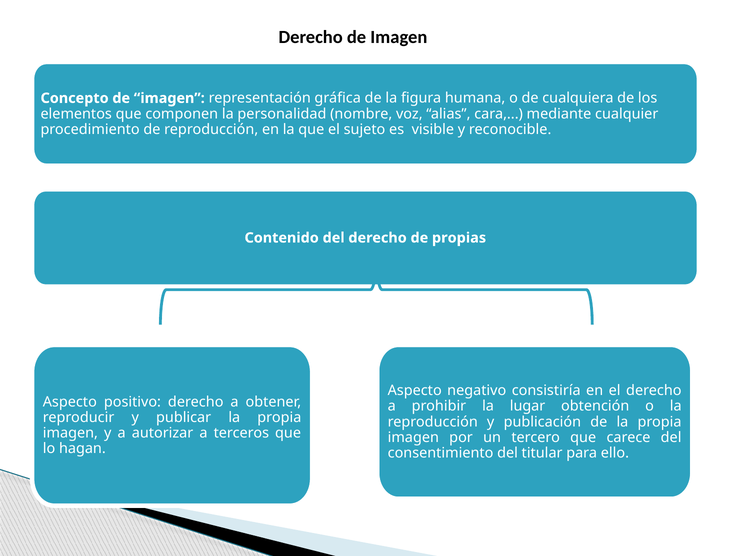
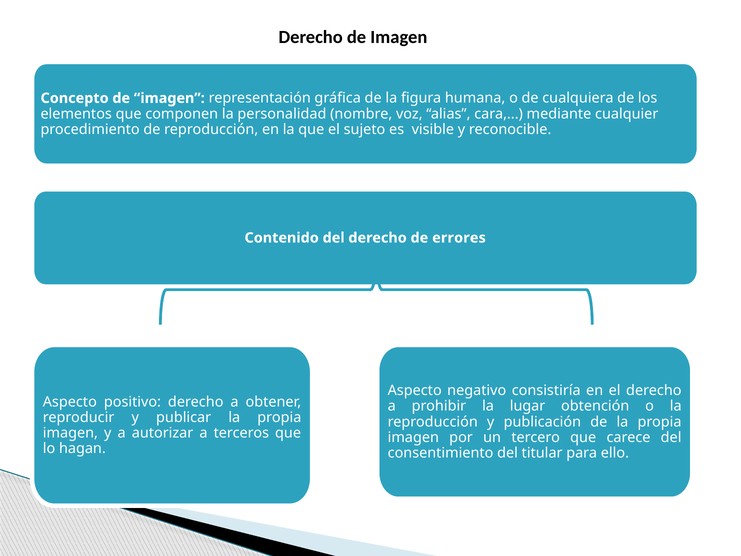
propias: propias -> errores
